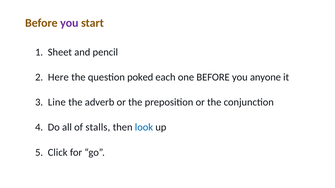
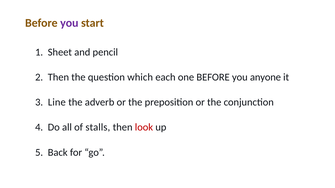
2 Here: Here -> Then
poked: poked -> which
look colour: blue -> red
Click: Click -> Back
